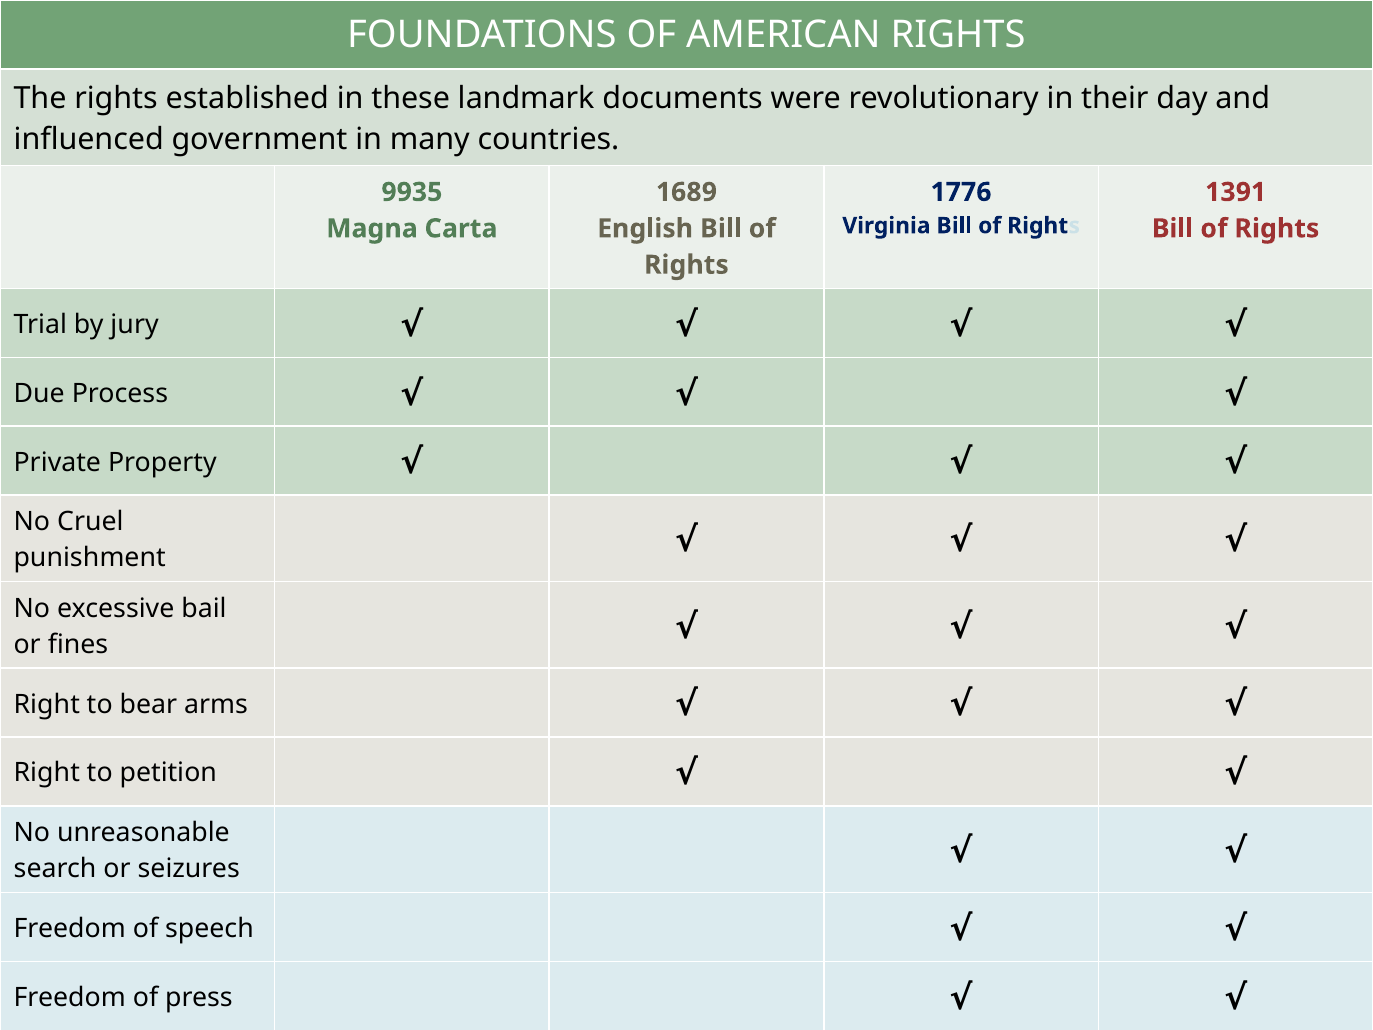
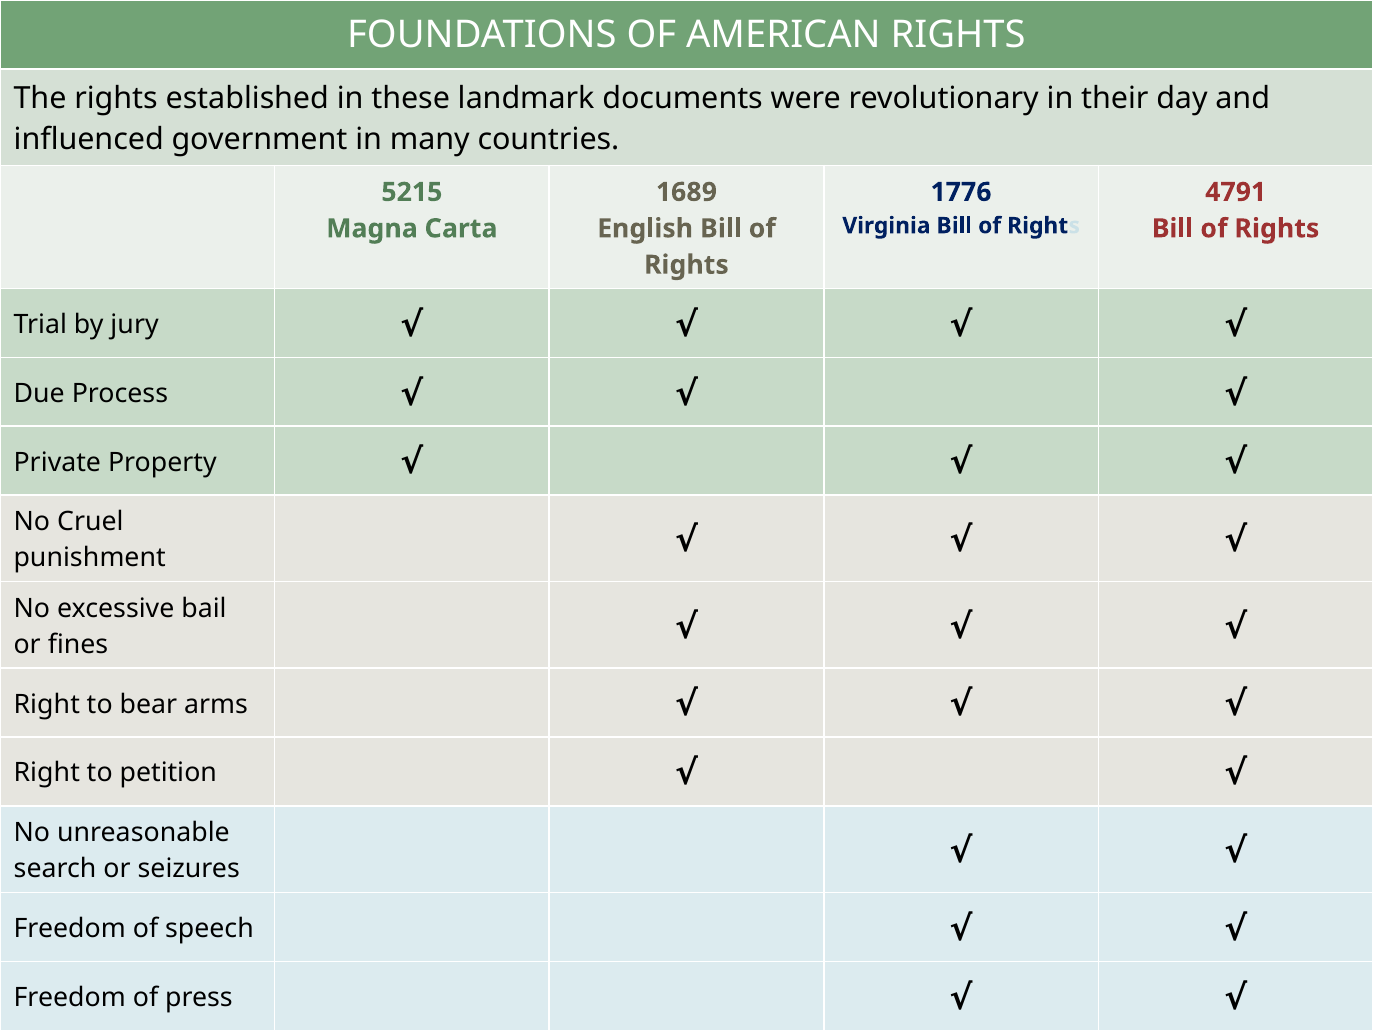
9935: 9935 -> 5215
1391: 1391 -> 4791
